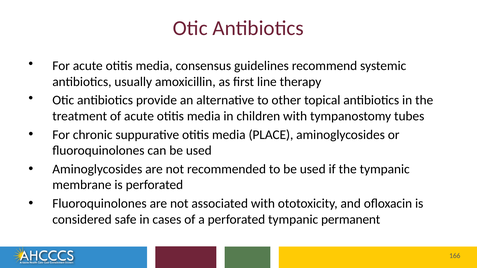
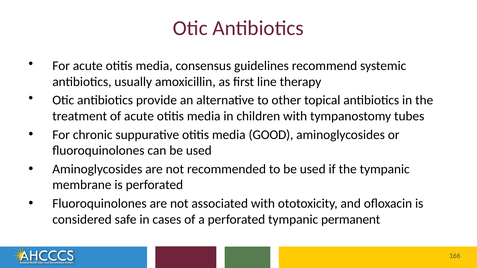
PLACE: PLACE -> GOOD
